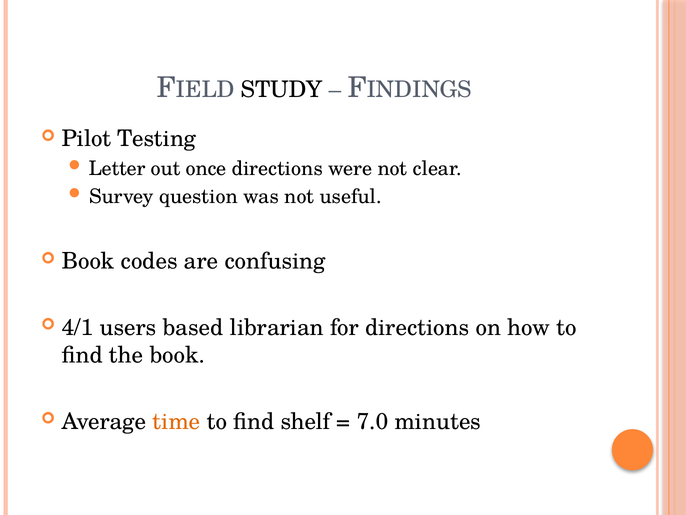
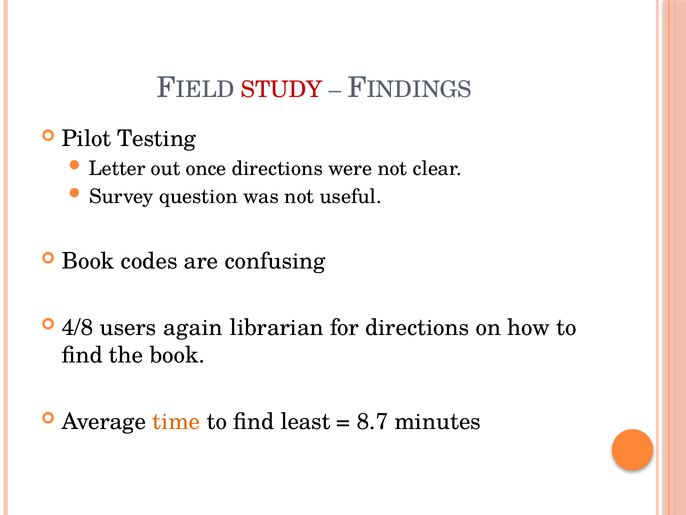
STUDY colour: black -> red
4/1: 4/1 -> 4/8
based: based -> again
shelf: shelf -> least
7.0: 7.0 -> 8.7
